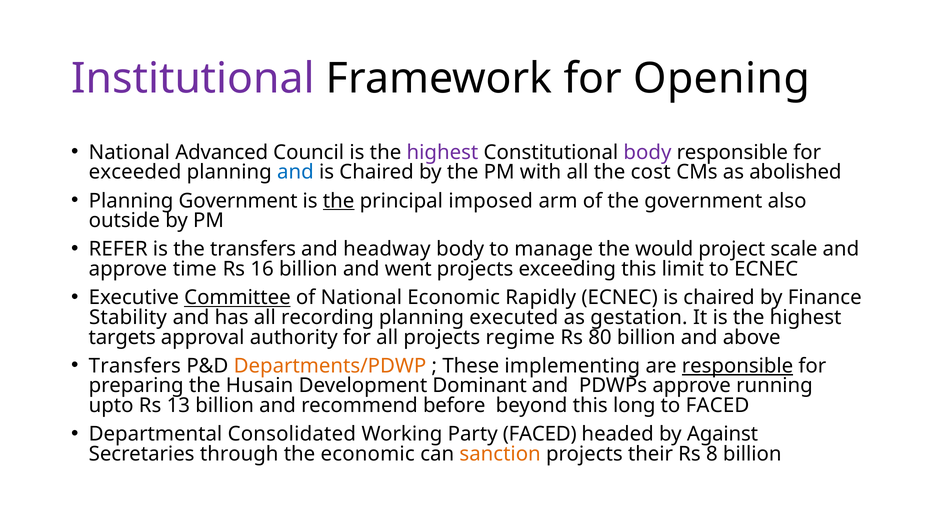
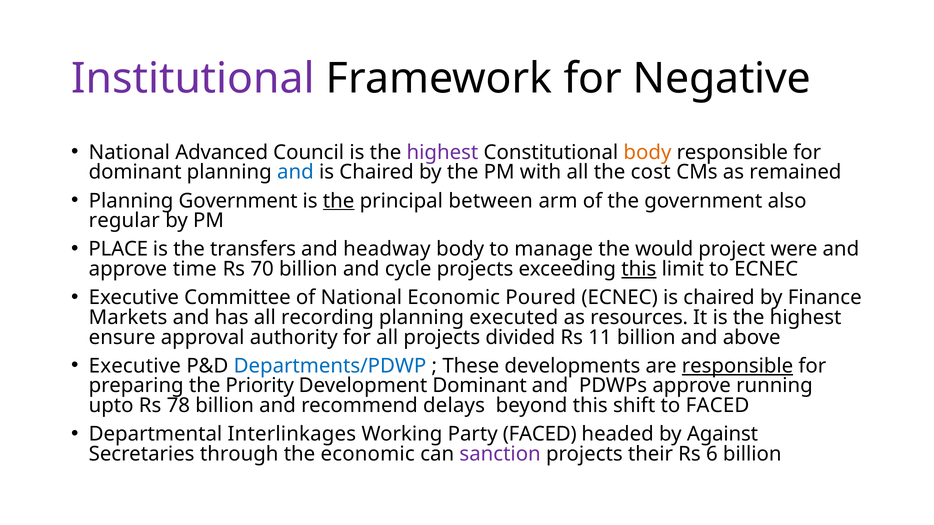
Opening: Opening -> Negative
body at (647, 152) colour: purple -> orange
exceeded at (135, 172): exceeded -> dominant
abolished: abolished -> remained
imposed: imposed -> between
outside: outside -> regular
REFER: REFER -> PLACE
scale: scale -> were
16: 16 -> 70
went: went -> cycle
this at (639, 269) underline: none -> present
Committee underline: present -> none
Rapidly: Rapidly -> Poured
Stability: Stability -> Markets
gestation: gestation -> resources
targets: targets -> ensure
regime: regime -> divided
80: 80 -> 11
Transfers at (135, 366): Transfers -> Executive
Departments/PDWP colour: orange -> blue
implementing: implementing -> developments
Husain: Husain -> Priority
13: 13 -> 78
before: before -> delays
long: long -> shift
Consolidated: Consolidated -> Interlinkages
sanction colour: orange -> purple
8: 8 -> 6
